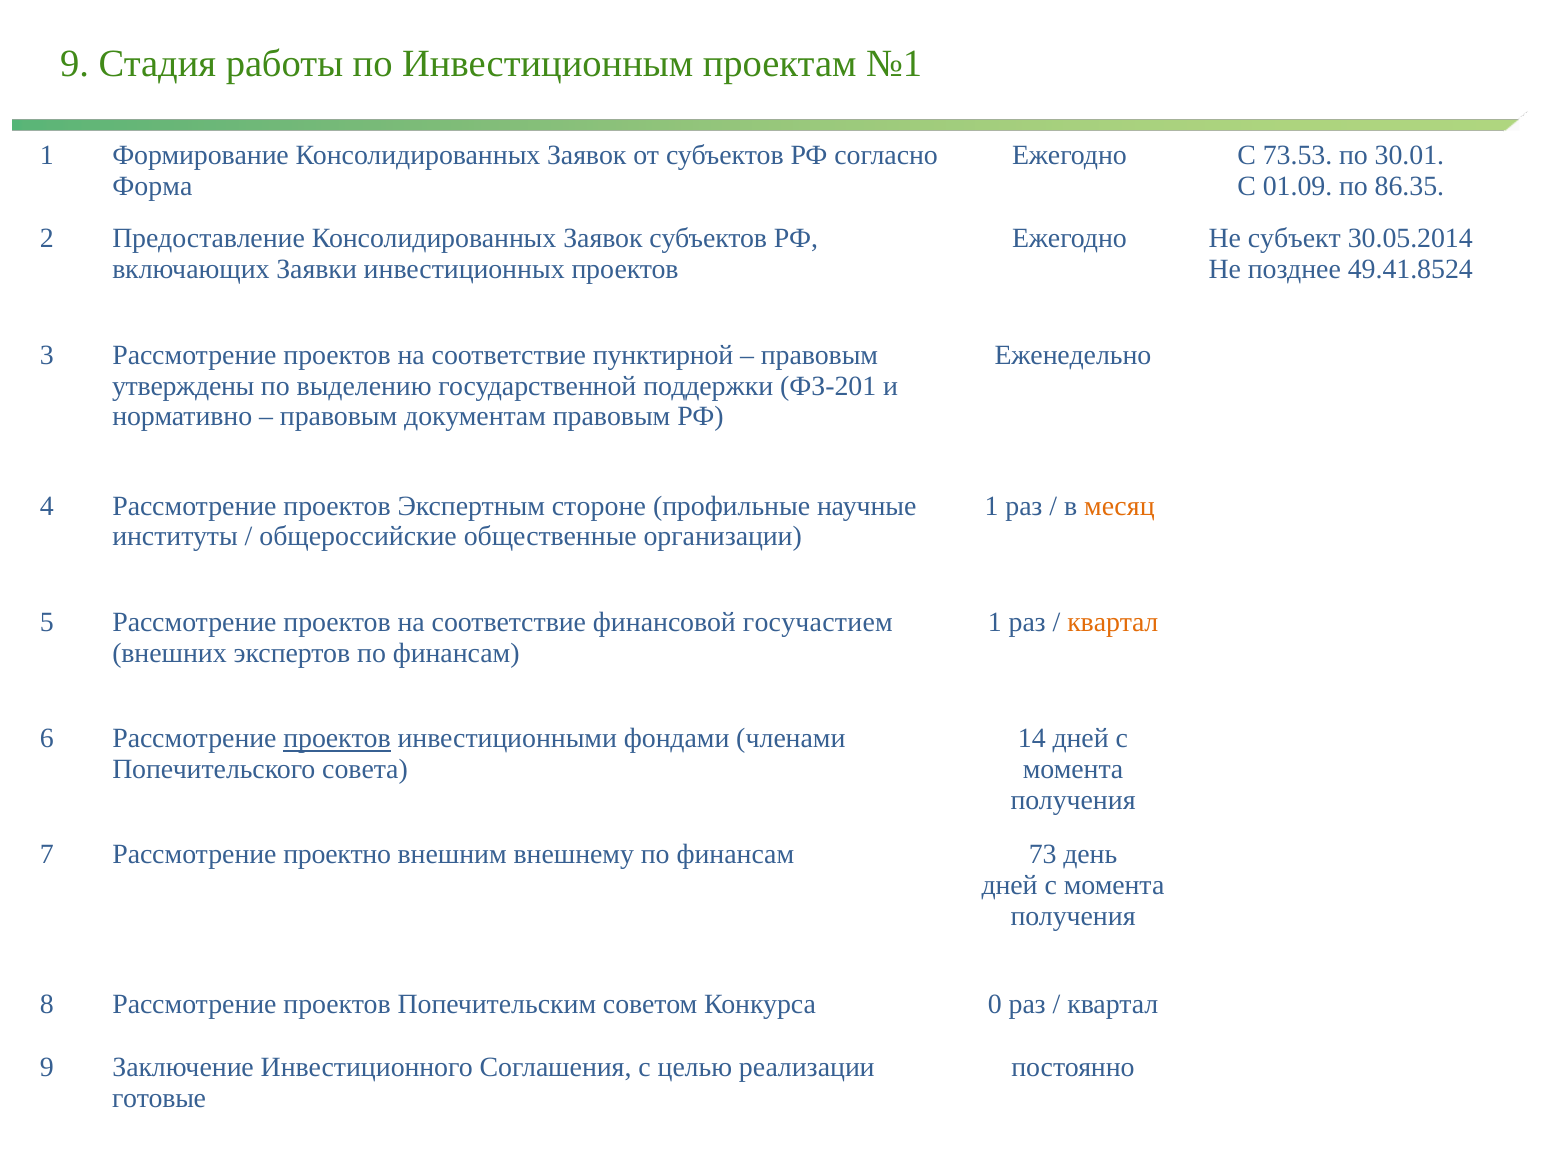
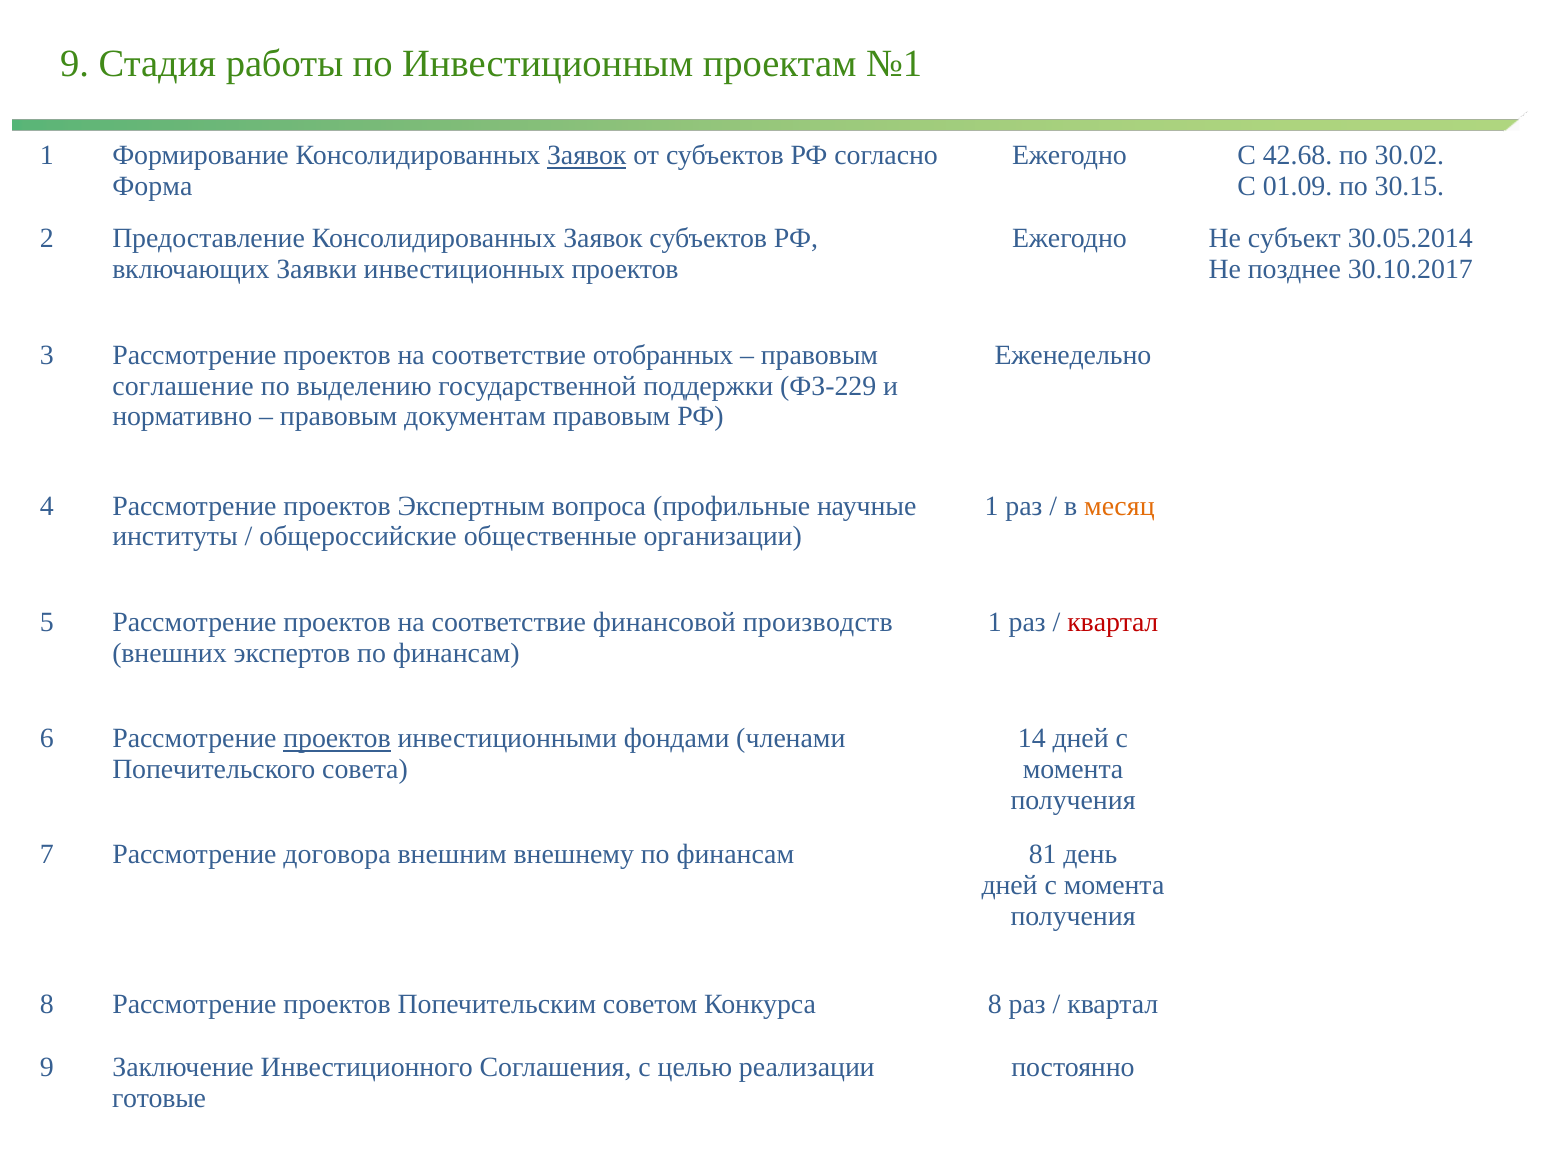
Заявок at (587, 156) underline: none -> present
73.53: 73.53 -> 42.68
30.01: 30.01 -> 30.02
86.35: 86.35 -> 30.15
49.41.8524: 49.41.8524 -> 30.10.2017
пунктирной: пунктирной -> отобранных
утверждены: утверждены -> соглашение
ФЗ-201: ФЗ-201 -> ФЗ-229
стороне: стороне -> вопроса
госучастием: госучастием -> производств
квартал at (1113, 623) colour: orange -> red
проектно: проектно -> договора
73: 73 -> 81
Конкурса 0: 0 -> 8
